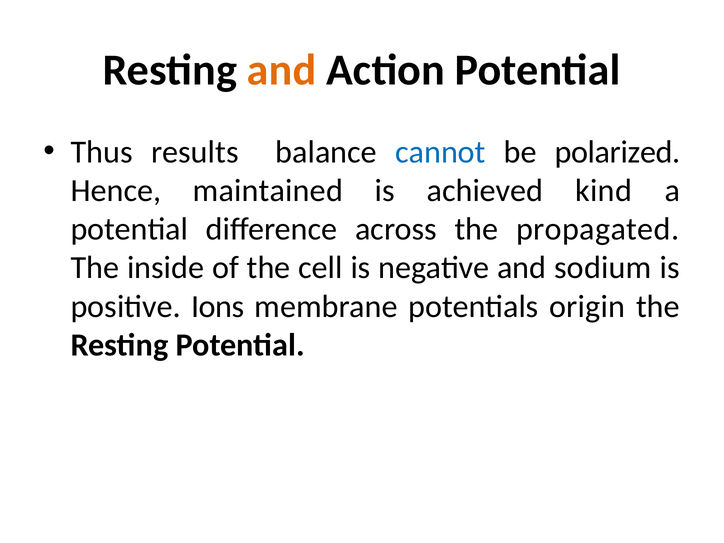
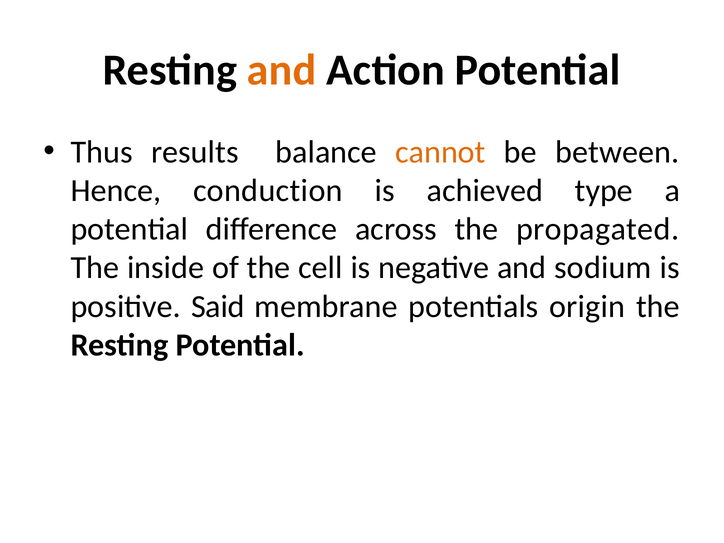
cannot colour: blue -> orange
polarized: polarized -> between
maintained: maintained -> conduction
kind: kind -> type
Ions: Ions -> Said
